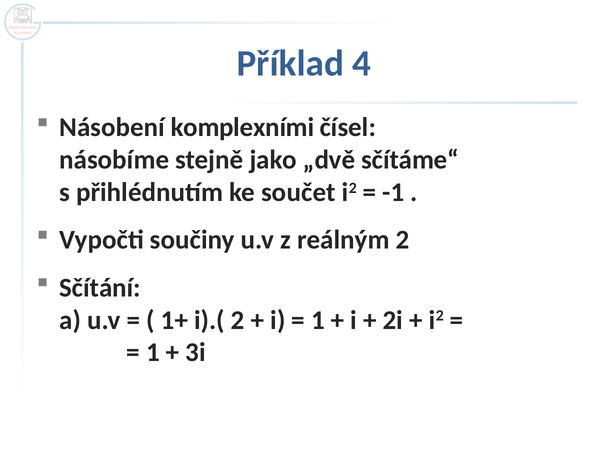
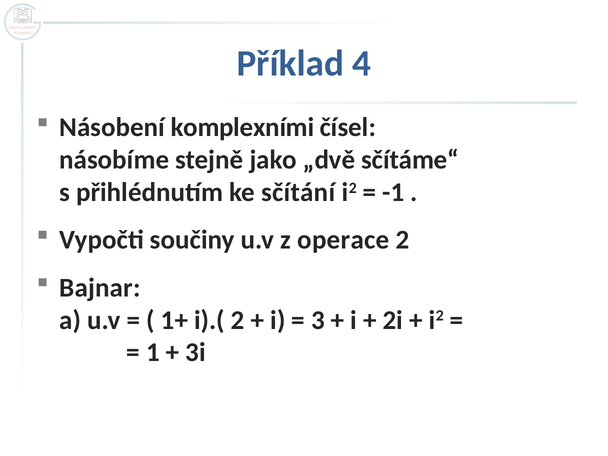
součet: součet -> sčítání
reálným: reálným -> operace
Sčítání: Sčítání -> Bajnar
1 at (318, 320): 1 -> 3
